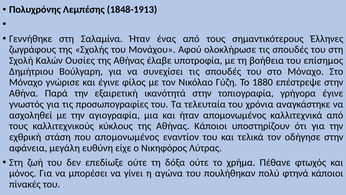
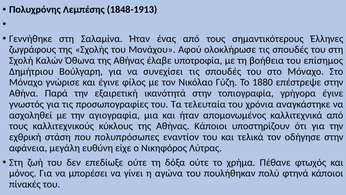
Ουσίες: Ουσίες -> Όθωνα
που απομονωμένος: απομονωμένος -> πολυπρόσωπες
